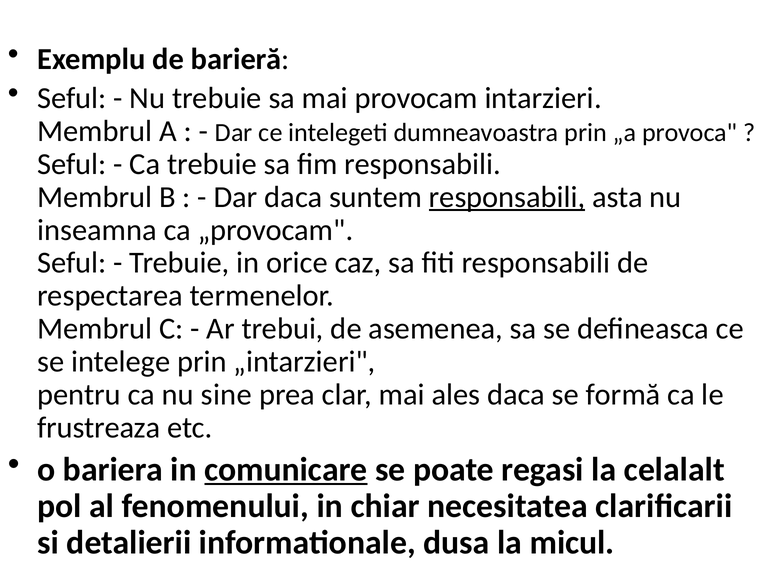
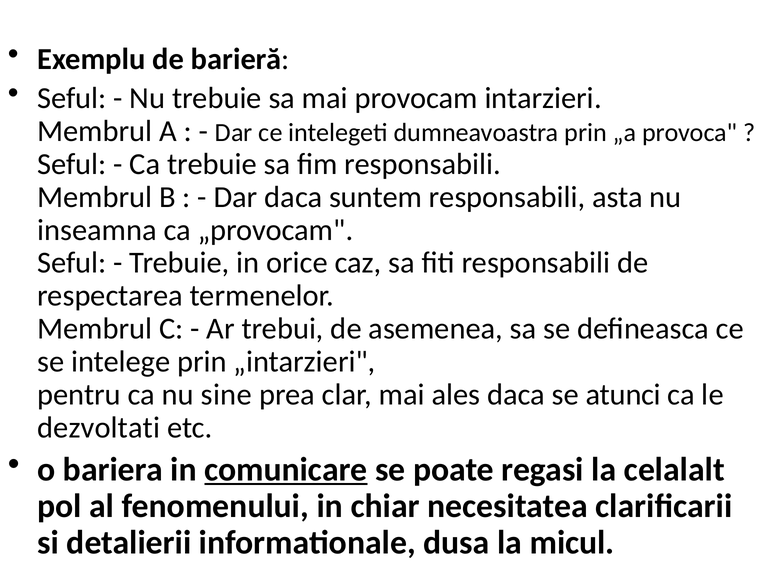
responsabili at (507, 197) underline: present -> none
formă: formă -> atunci
frustreaza: frustreaza -> dezvoltati
